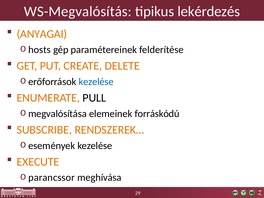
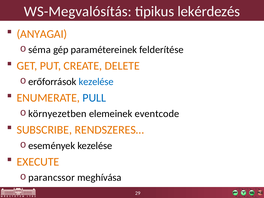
hosts: hosts -> séma
PULL colour: black -> blue
megvalósítása: megvalósítása -> környezetben
forráskódú: forráskódú -> eventcode
RENDSZEREK…: RENDSZEREK… -> RENDSZERES…
